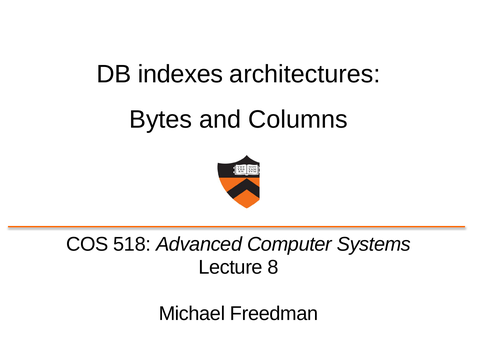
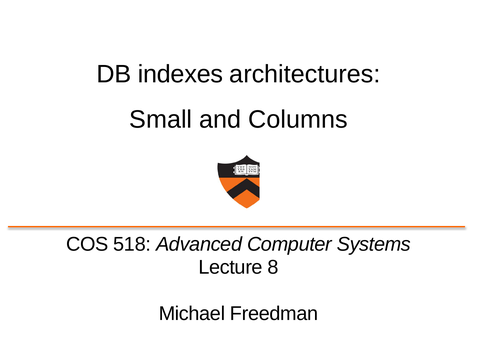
Bytes: Bytes -> Small
